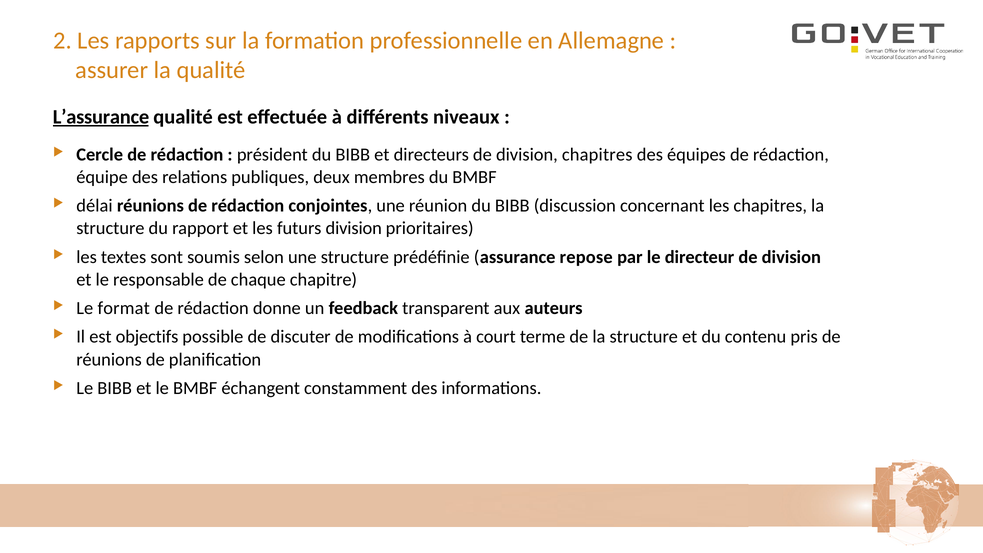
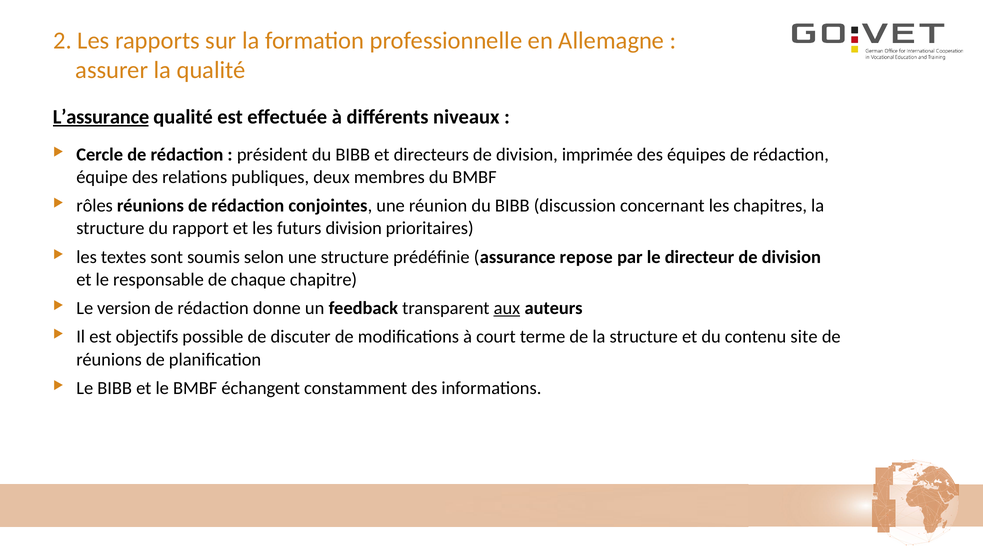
division chapitres: chapitres -> imprimée
délai: délai -> rôles
format: format -> version
aux underline: none -> present
pris: pris -> site
